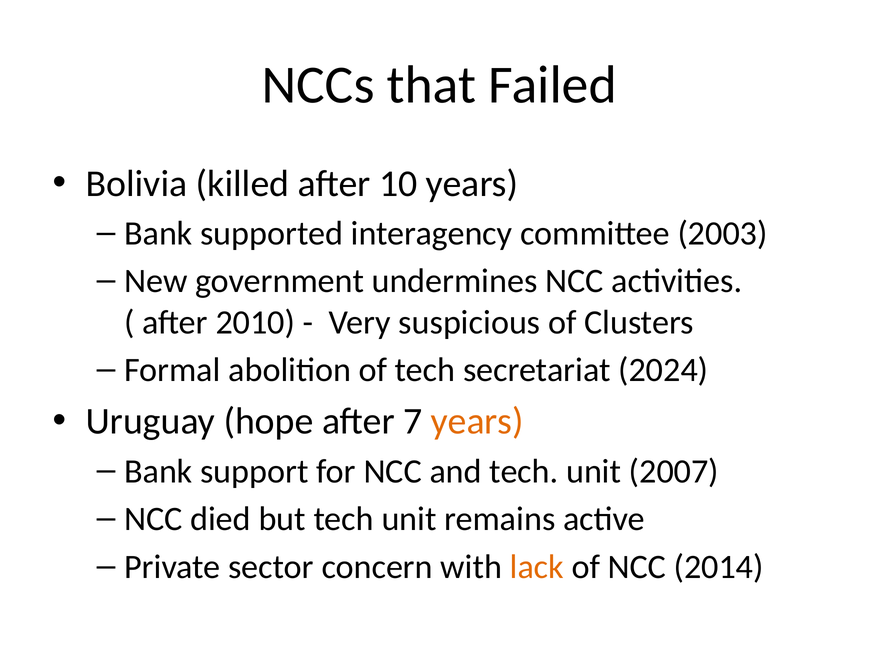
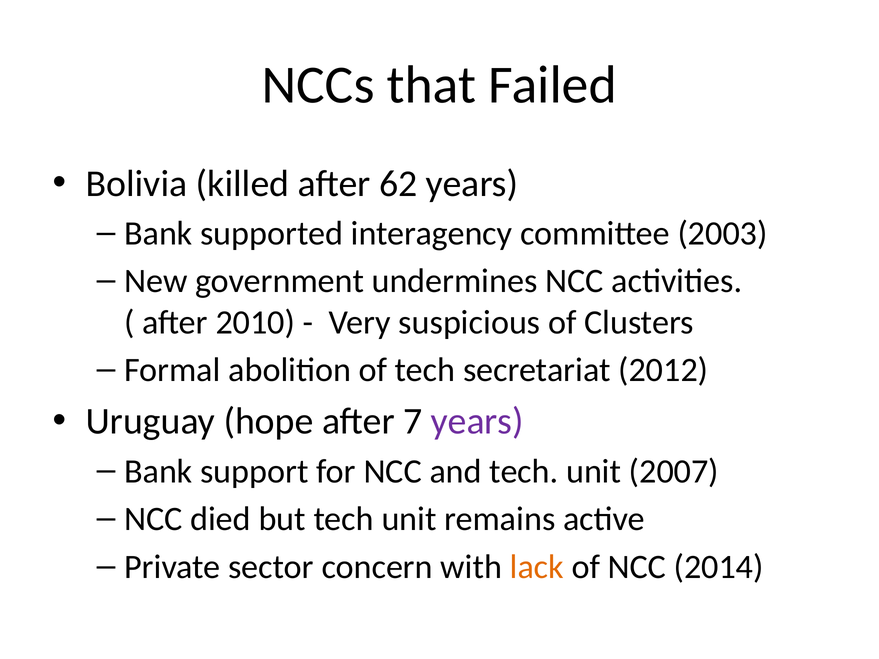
10: 10 -> 62
2024: 2024 -> 2012
years at (477, 422) colour: orange -> purple
